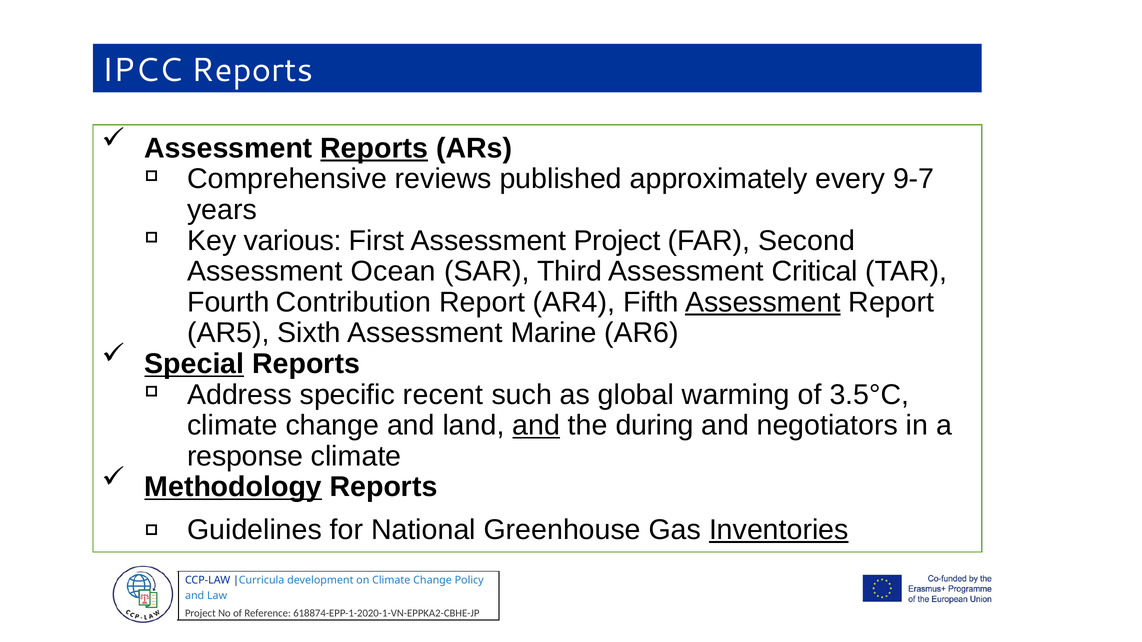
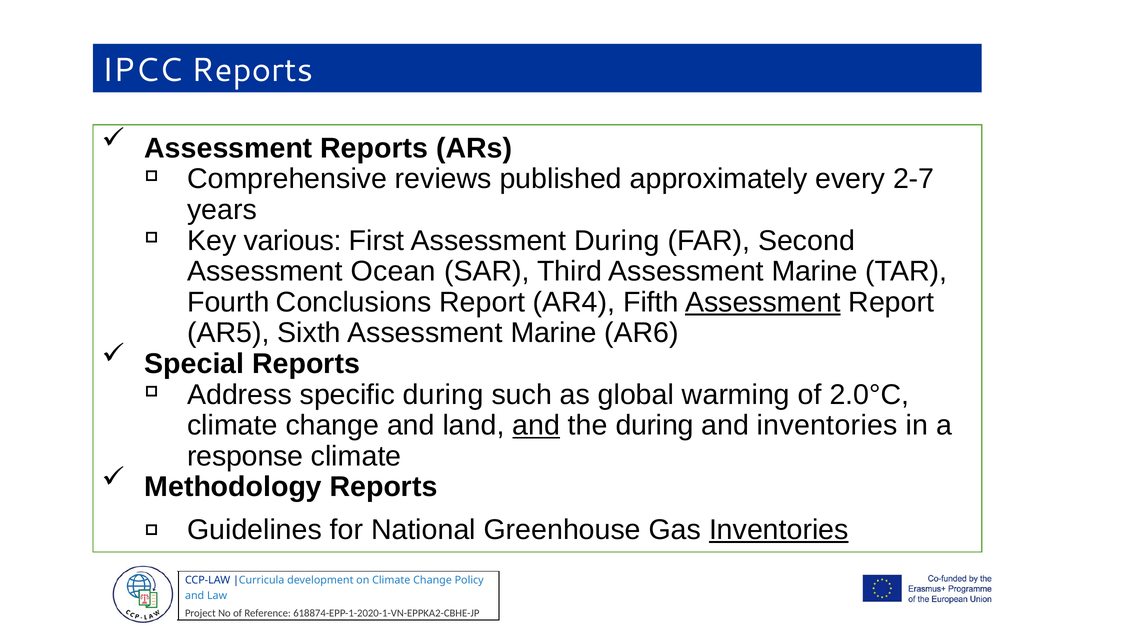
Reports at (374, 148) underline: present -> none
9-7: 9-7 -> 2-7
Assessment Project: Project -> During
Third Assessment Critical: Critical -> Marine
Contribution: Contribution -> Conclusions
Special underline: present -> none
specific recent: recent -> during
3.5°C: 3.5°C -> 2.0°C
and negotiators: negotiators -> inventories
Methodology underline: present -> none
